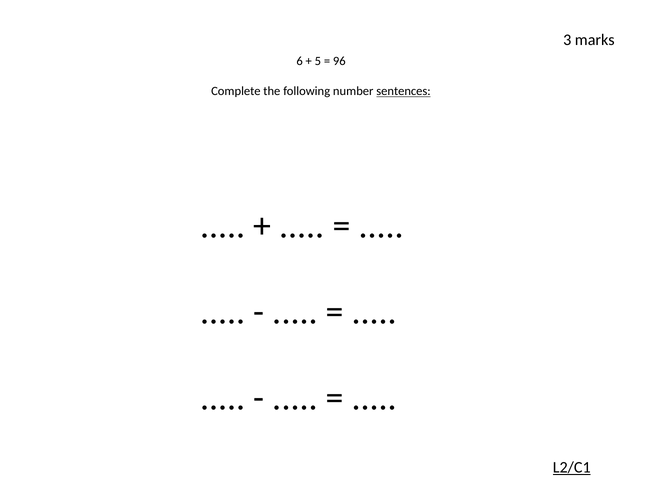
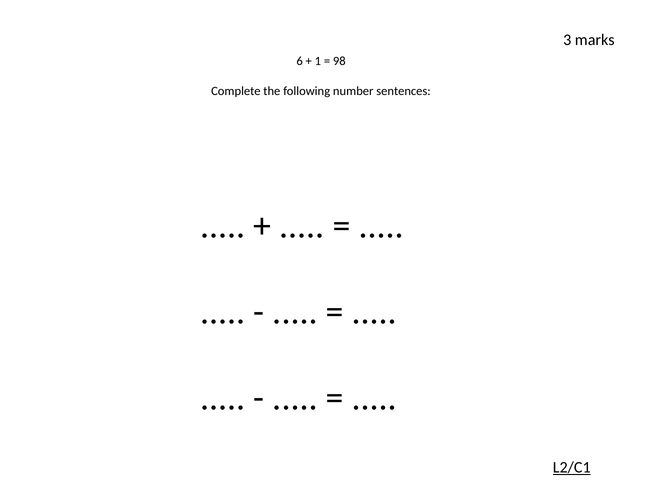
5: 5 -> 1
96: 96 -> 98
sentences underline: present -> none
